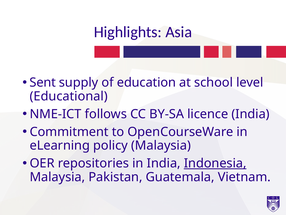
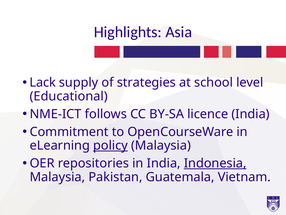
Sent: Sent -> Lack
education: education -> strategies
policy underline: none -> present
